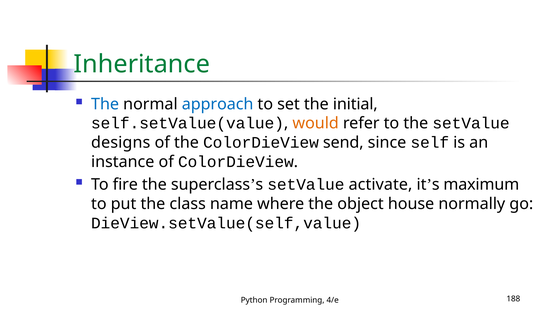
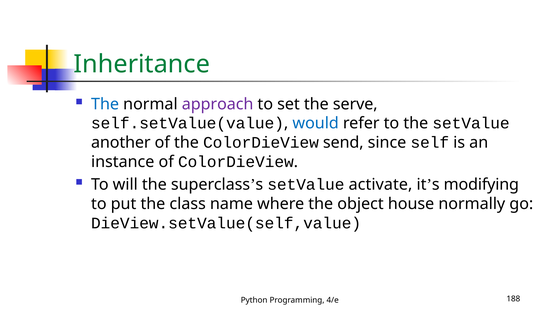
approach colour: blue -> purple
initial: initial -> serve
would colour: orange -> blue
designs: designs -> another
fire: fire -> will
maximum: maximum -> modifying
